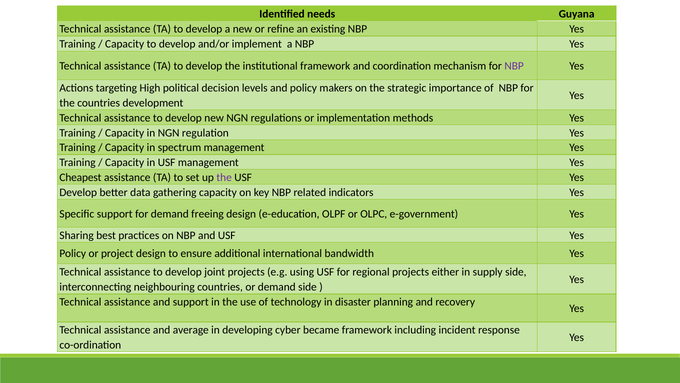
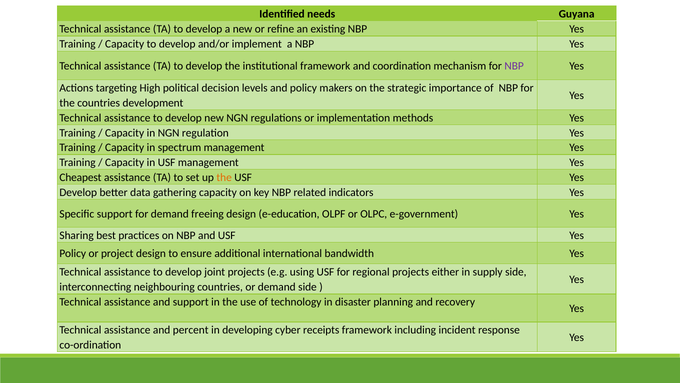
the at (224, 177) colour: purple -> orange
average: average -> percent
became: became -> receipts
